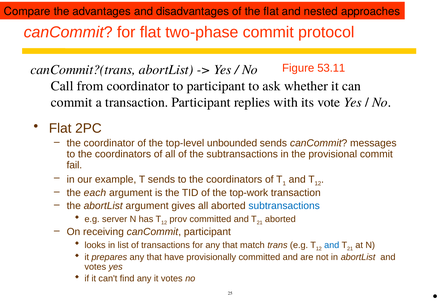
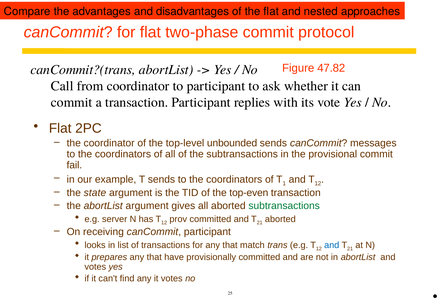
53.11: 53.11 -> 47.82
each: each -> state
top-work: top-work -> top-even
subtransactions at (284, 206) colour: blue -> green
